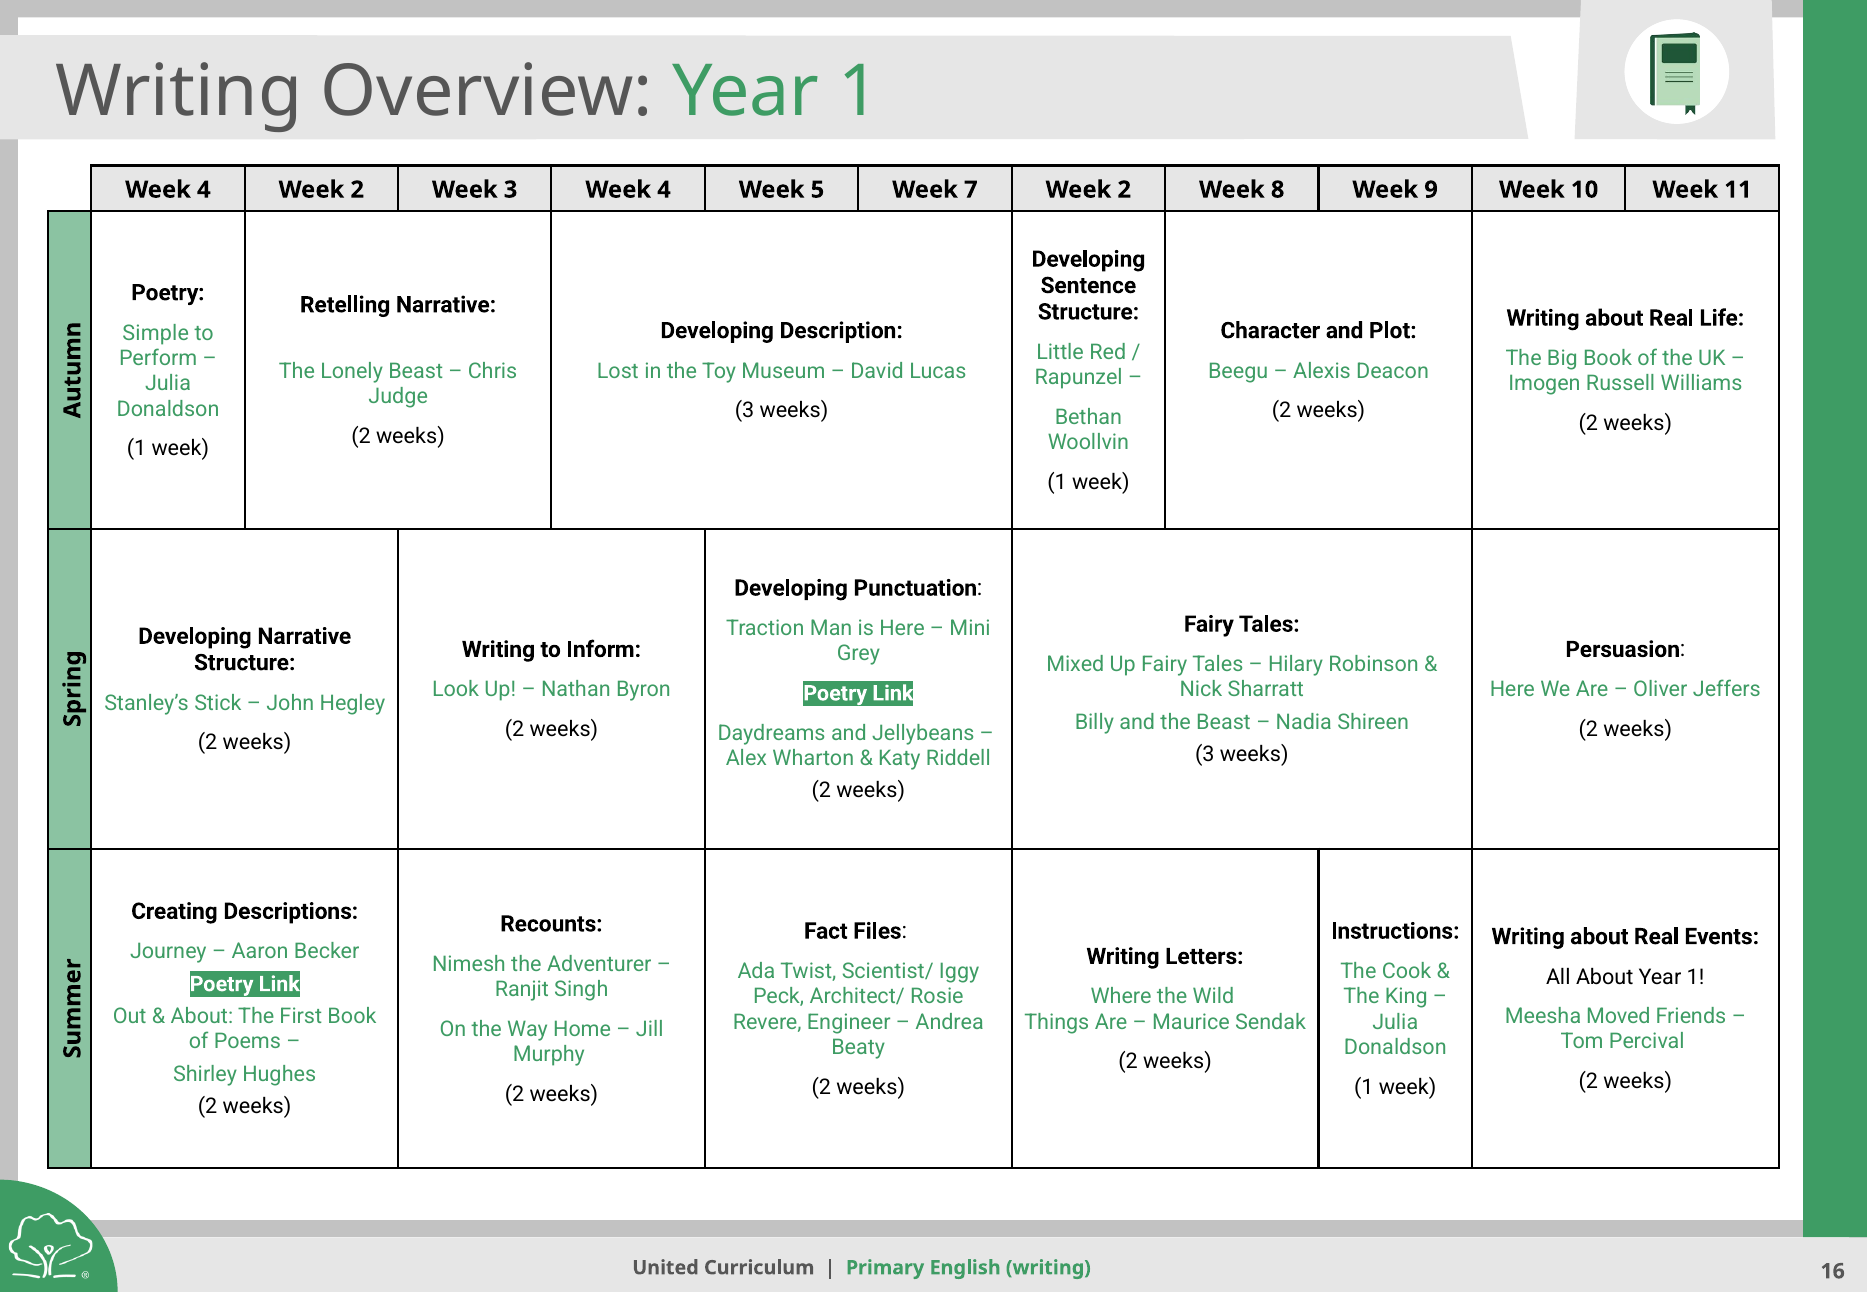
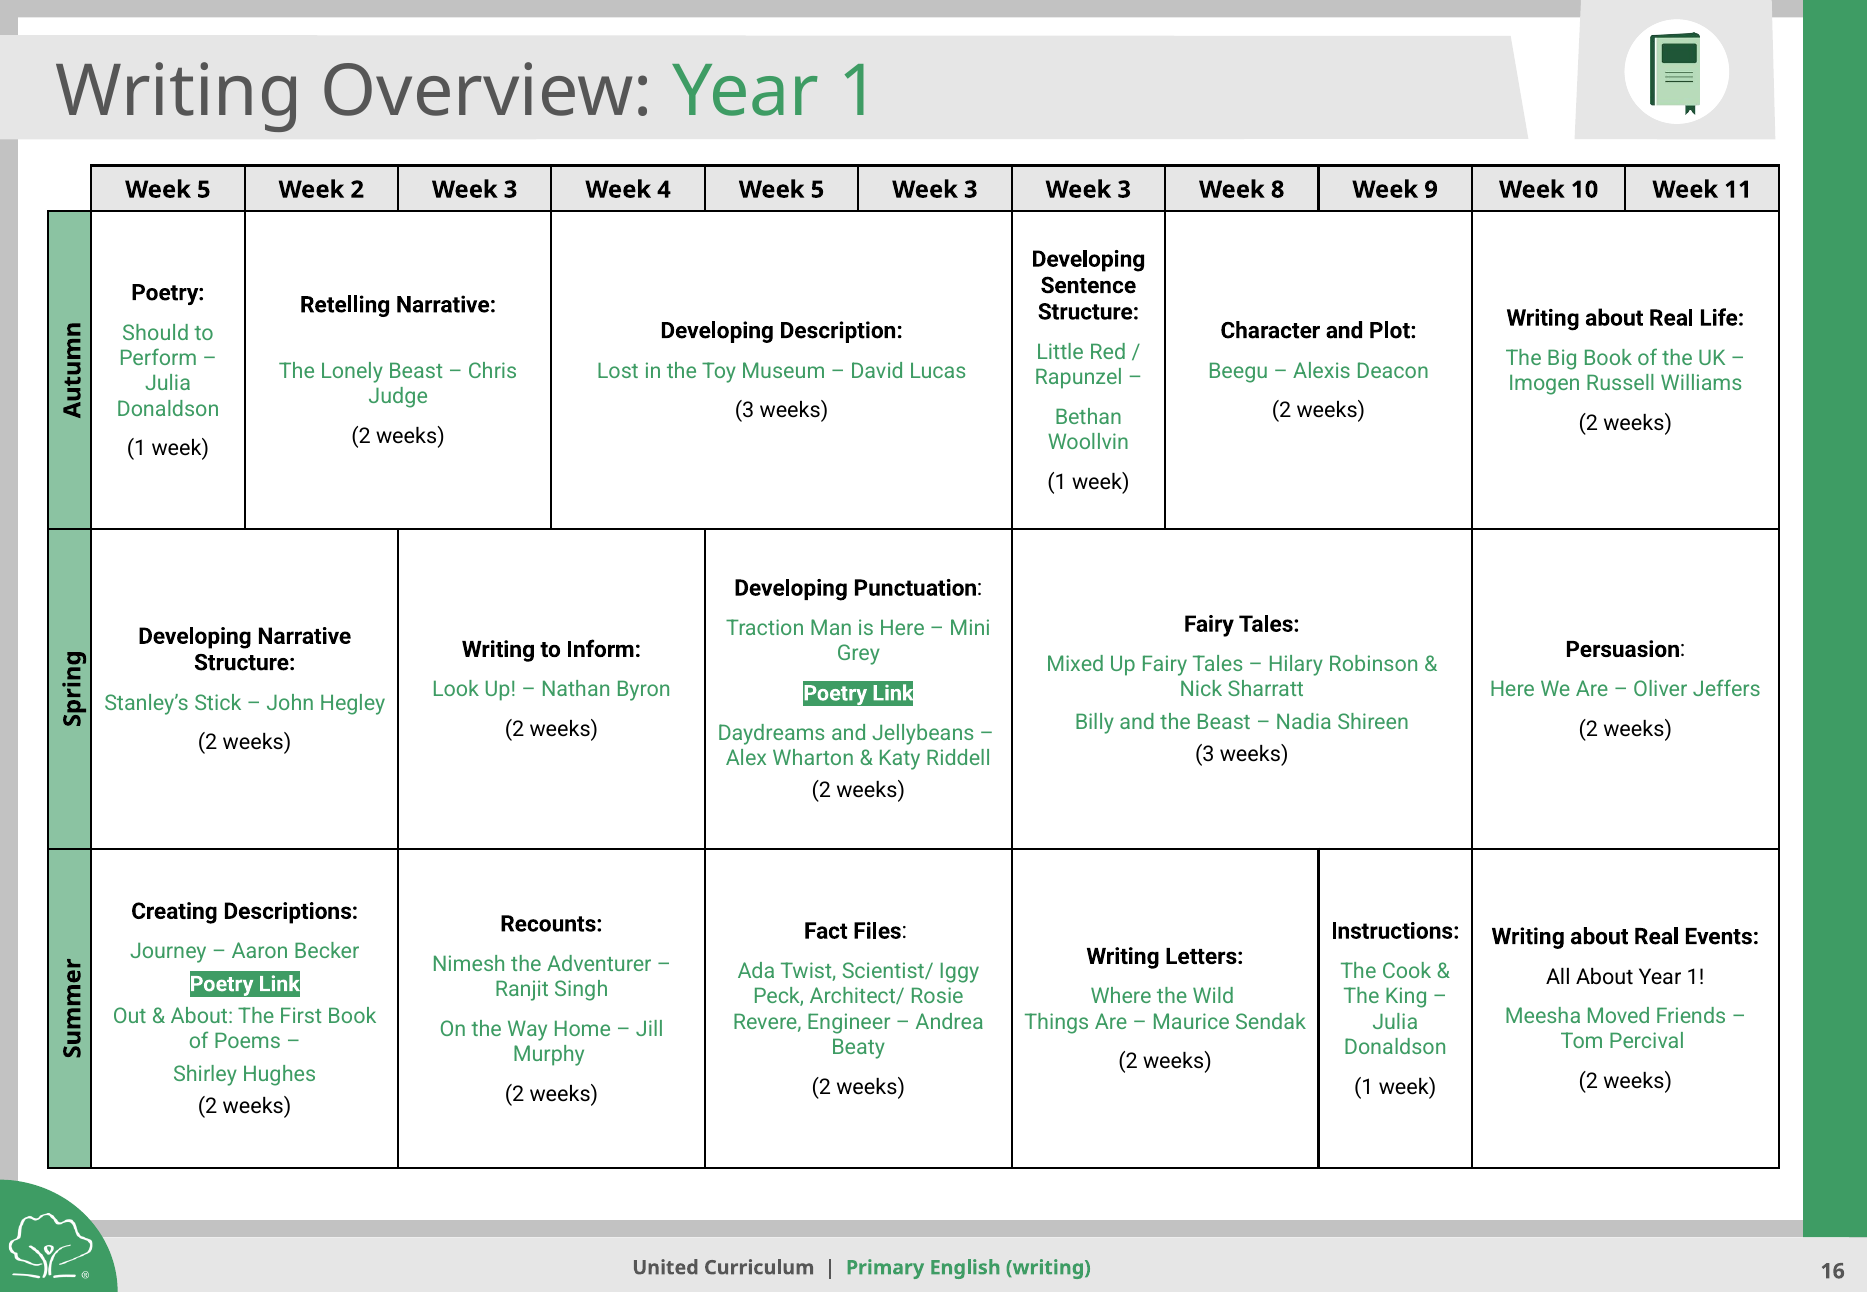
4 at (204, 190): 4 -> 5
5 Week 7: 7 -> 3
2 at (1124, 190): 2 -> 3
Simple: Simple -> Should
